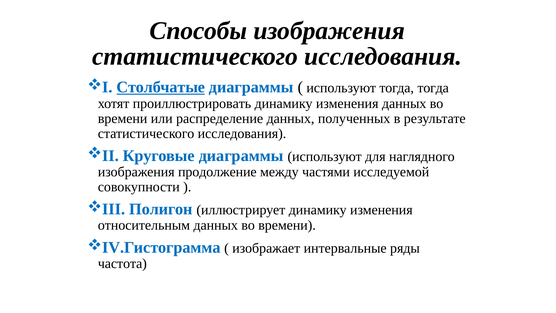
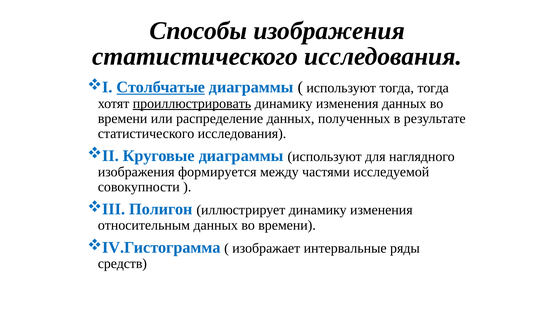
проиллюстрировать underline: none -> present
продолжение: продолжение -> формируется
частота: частота -> средств
